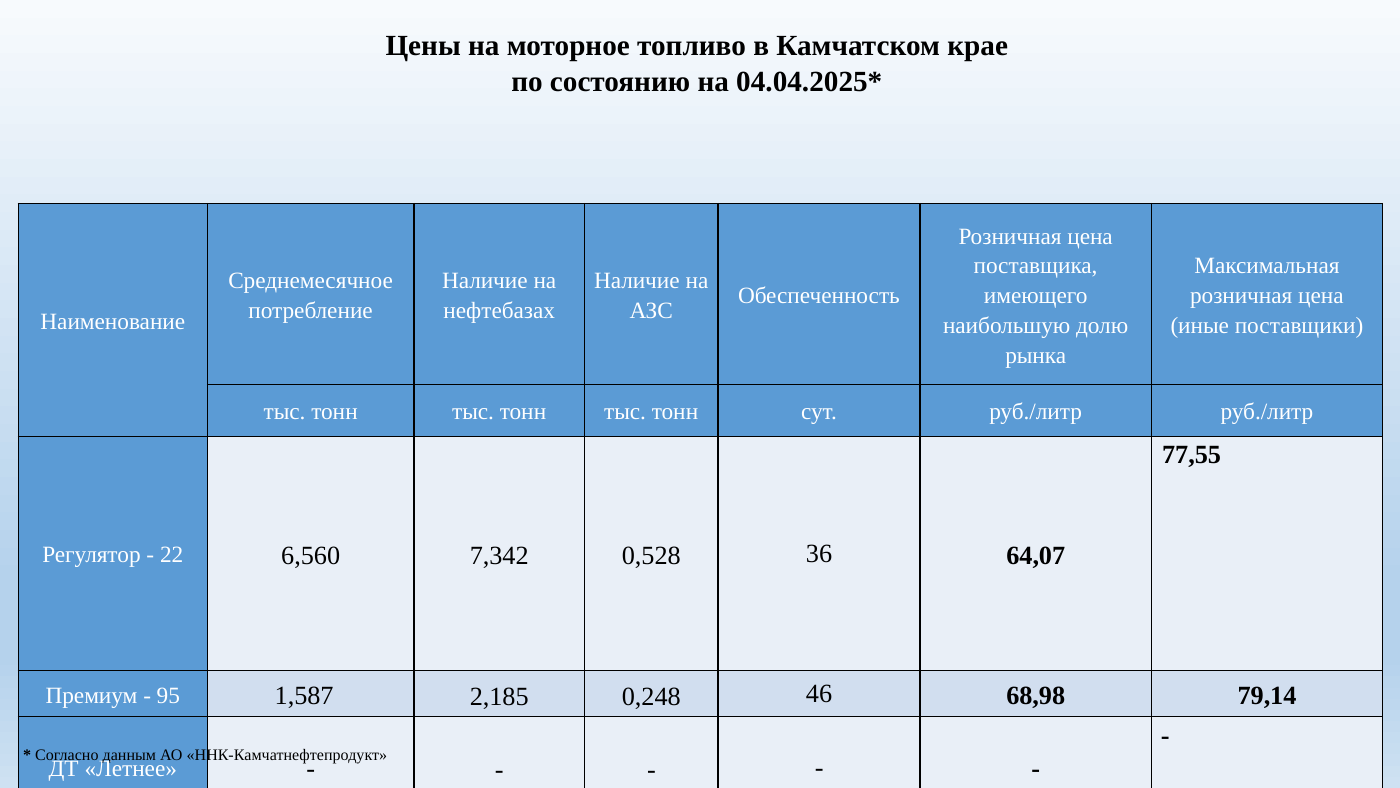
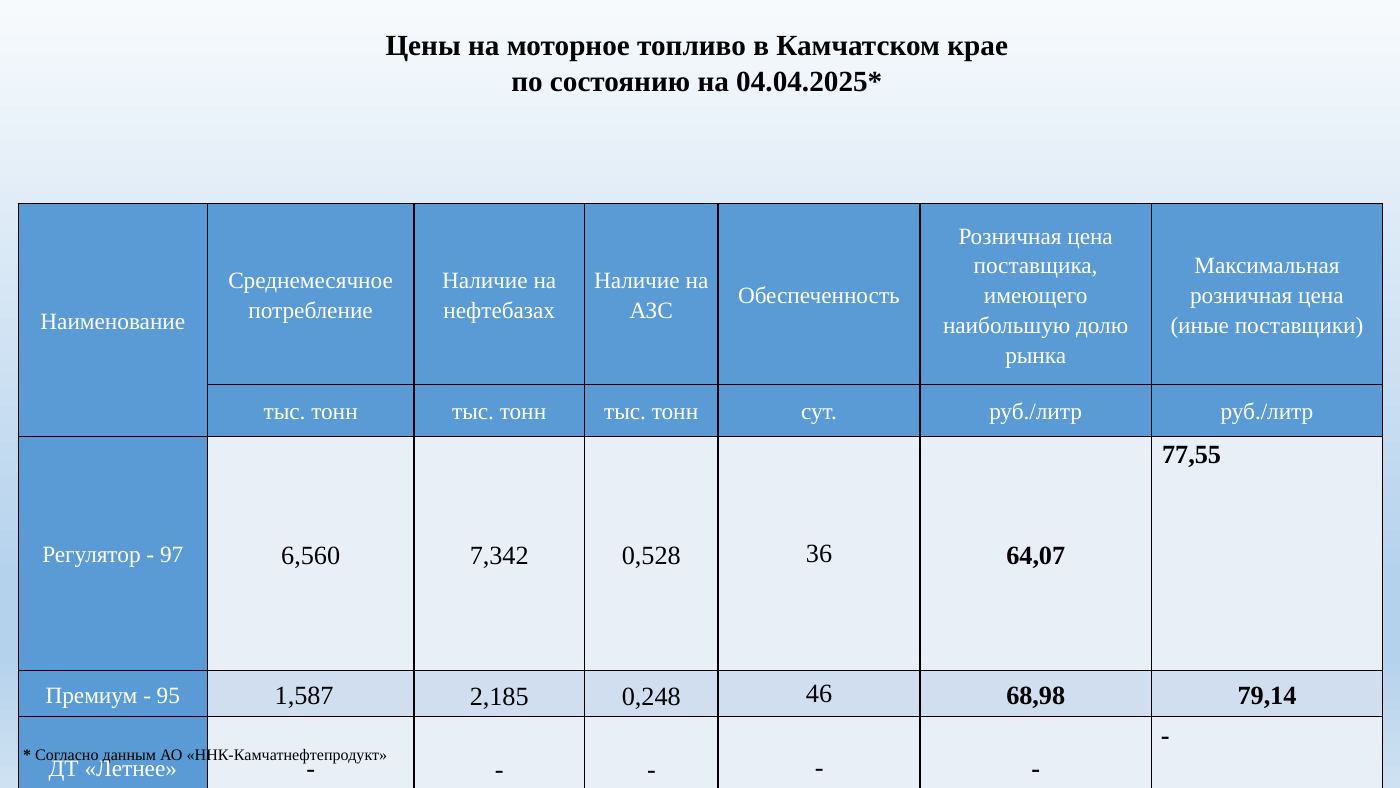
22: 22 -> 97
